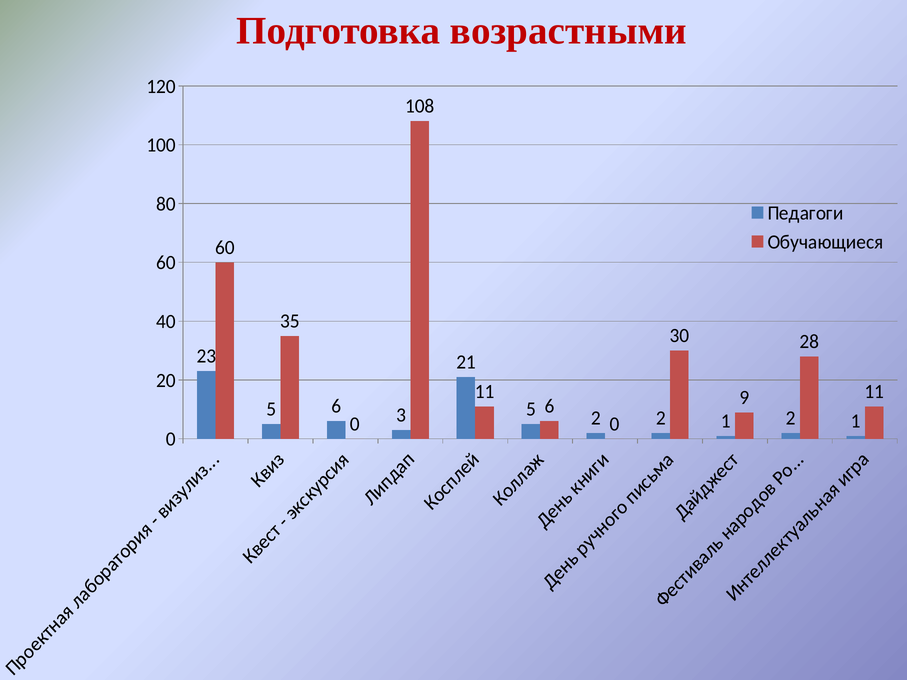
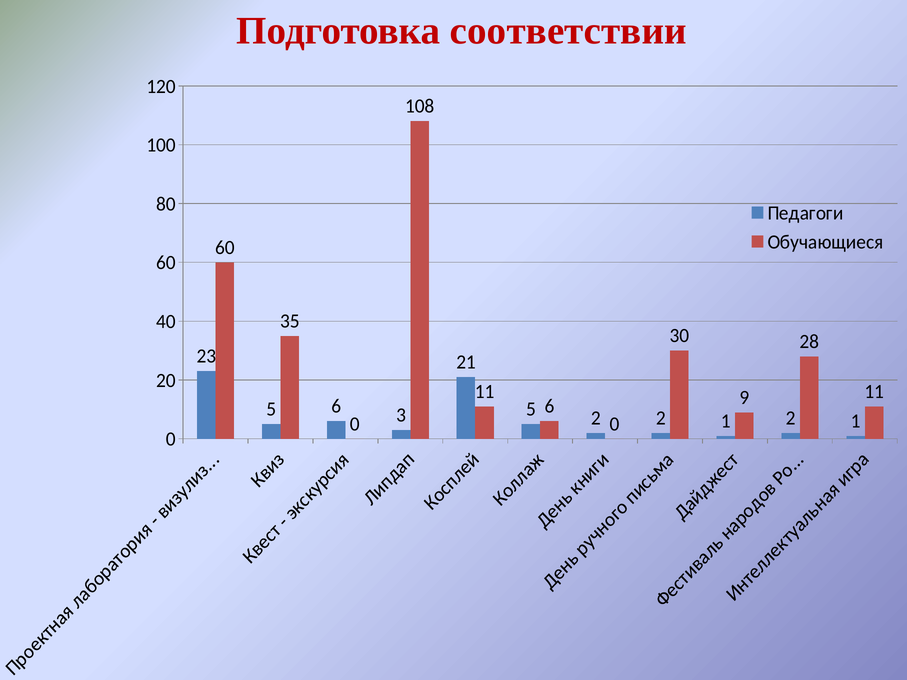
возрастными: возрастными -> соответствии
